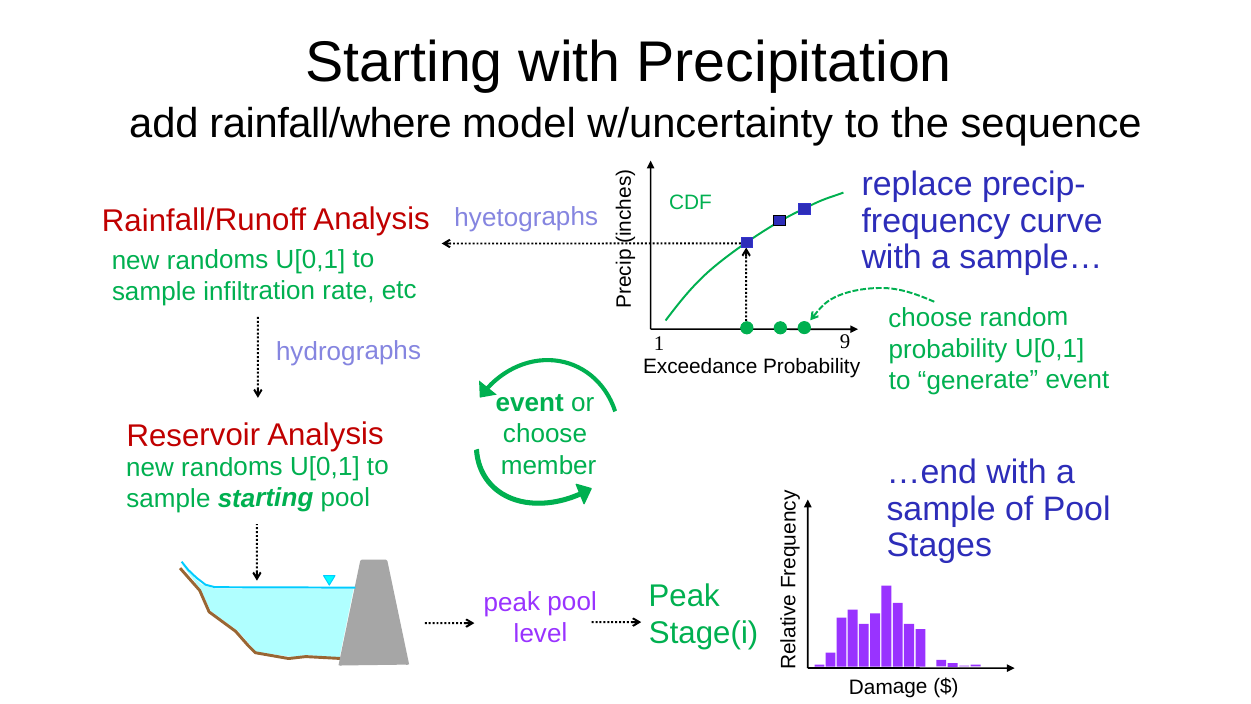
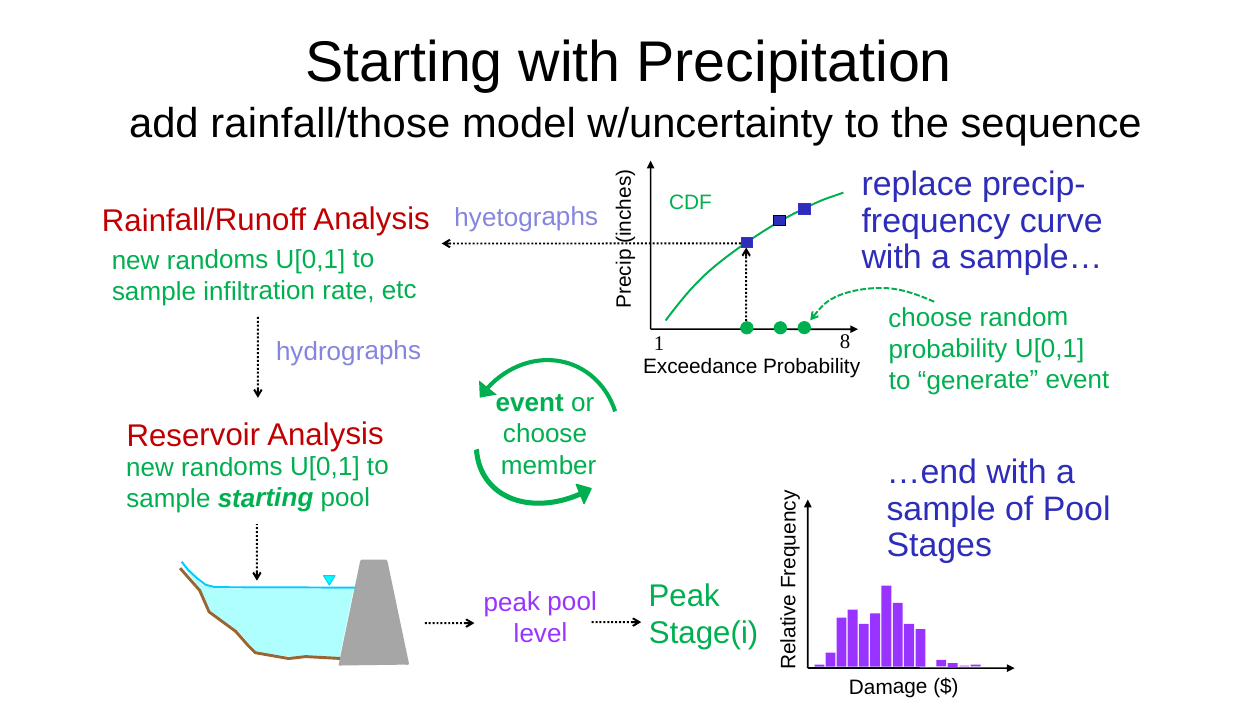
rainfall/where: rainfall/where -> rainfall/those
9: 9 -> 8
